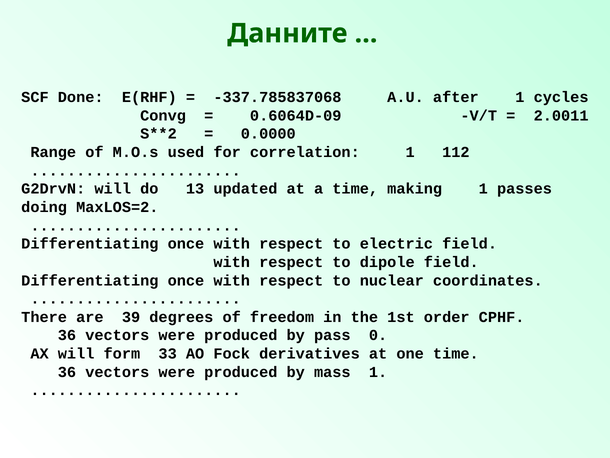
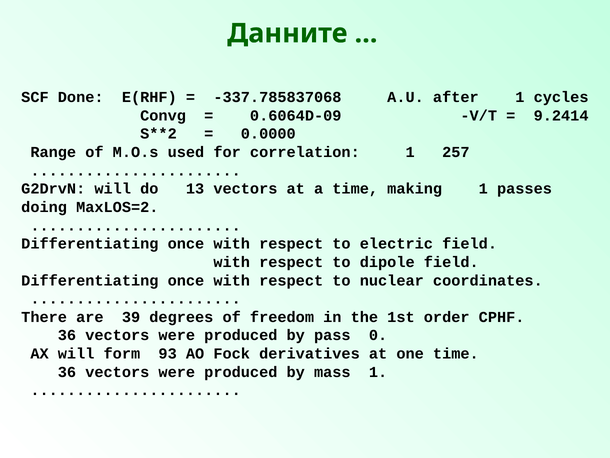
2.0011: 2.0011 -> 9.2414
112: 112 -> 257
13 updated: updated -> vectors
33: 33 -> 93
